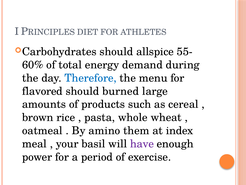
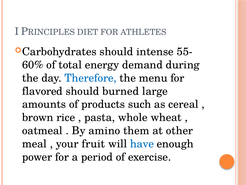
allspice: allspice -> intense
index: index -> other
basil: basil -> fruit
have colour: purple -> blue
